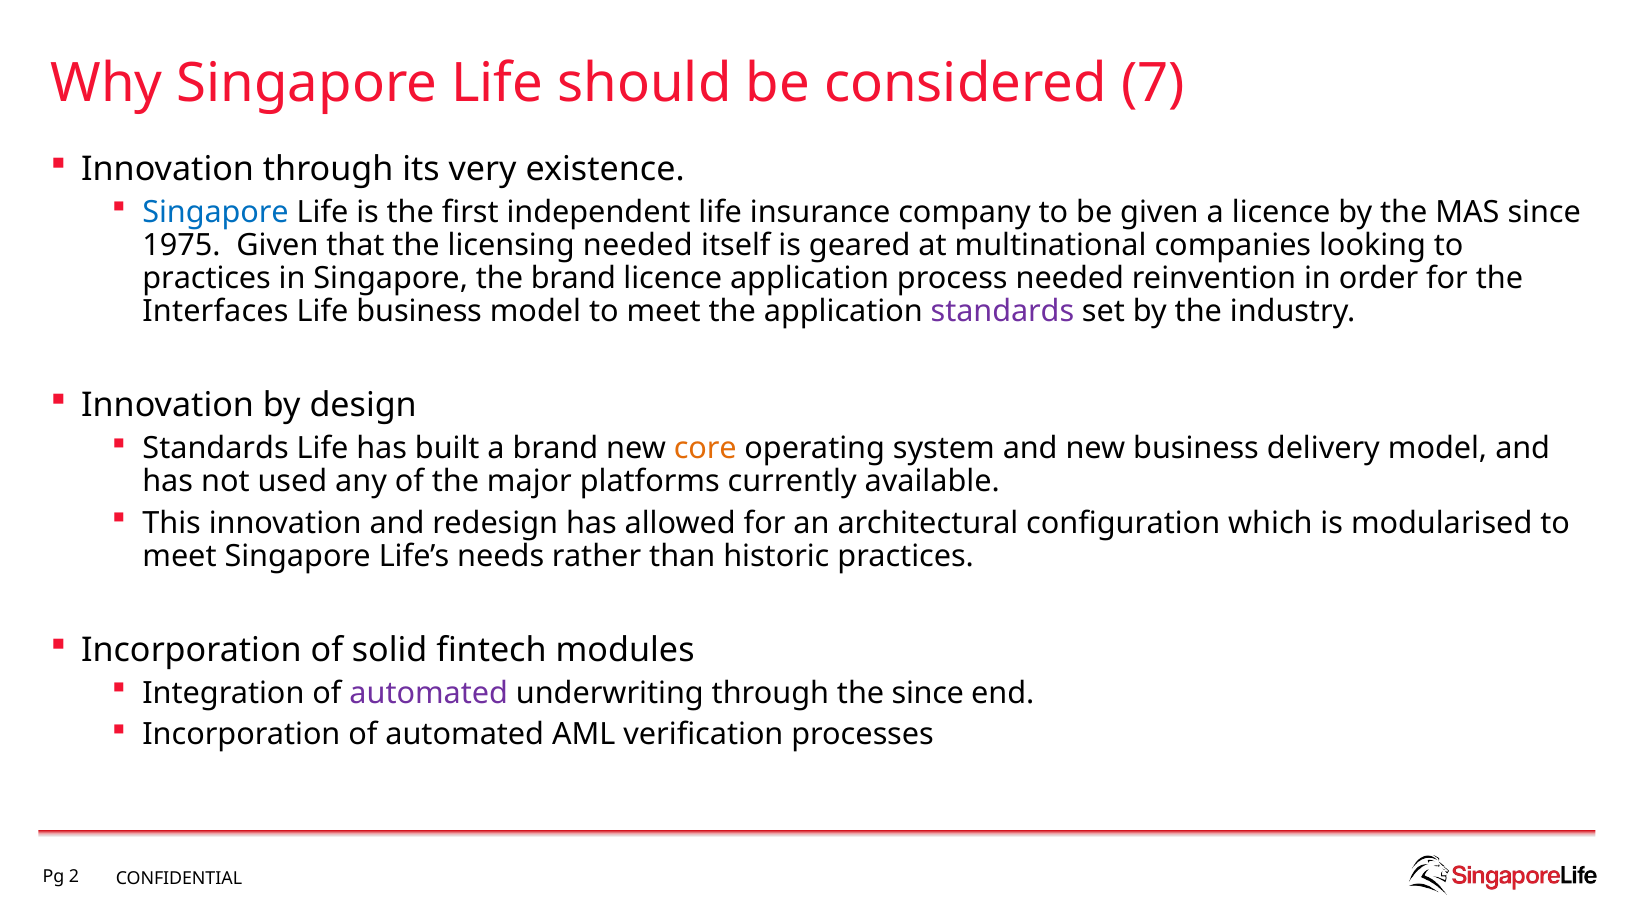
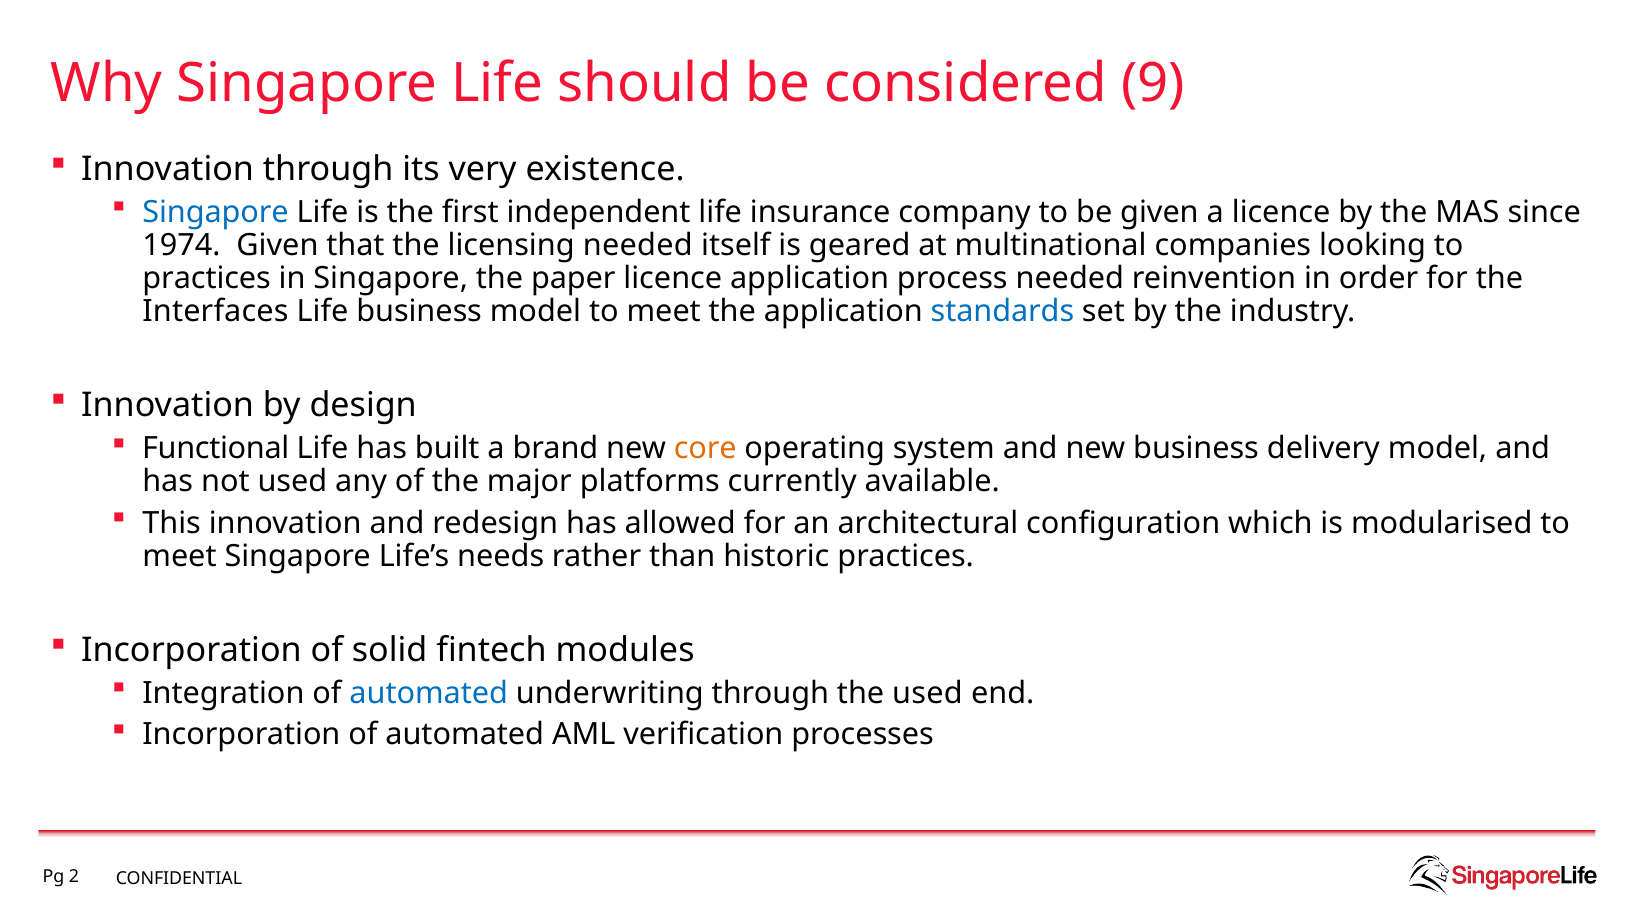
7: 7 -> 9
1975: 1975 -> 1974
the brand: brand -> paper
standards at (1002, 312) colour: purple -> blue
Standards at (216, 449): Standards -> Functional
automated at (429, 693) colour: purple -> blue
the since: since -> used
